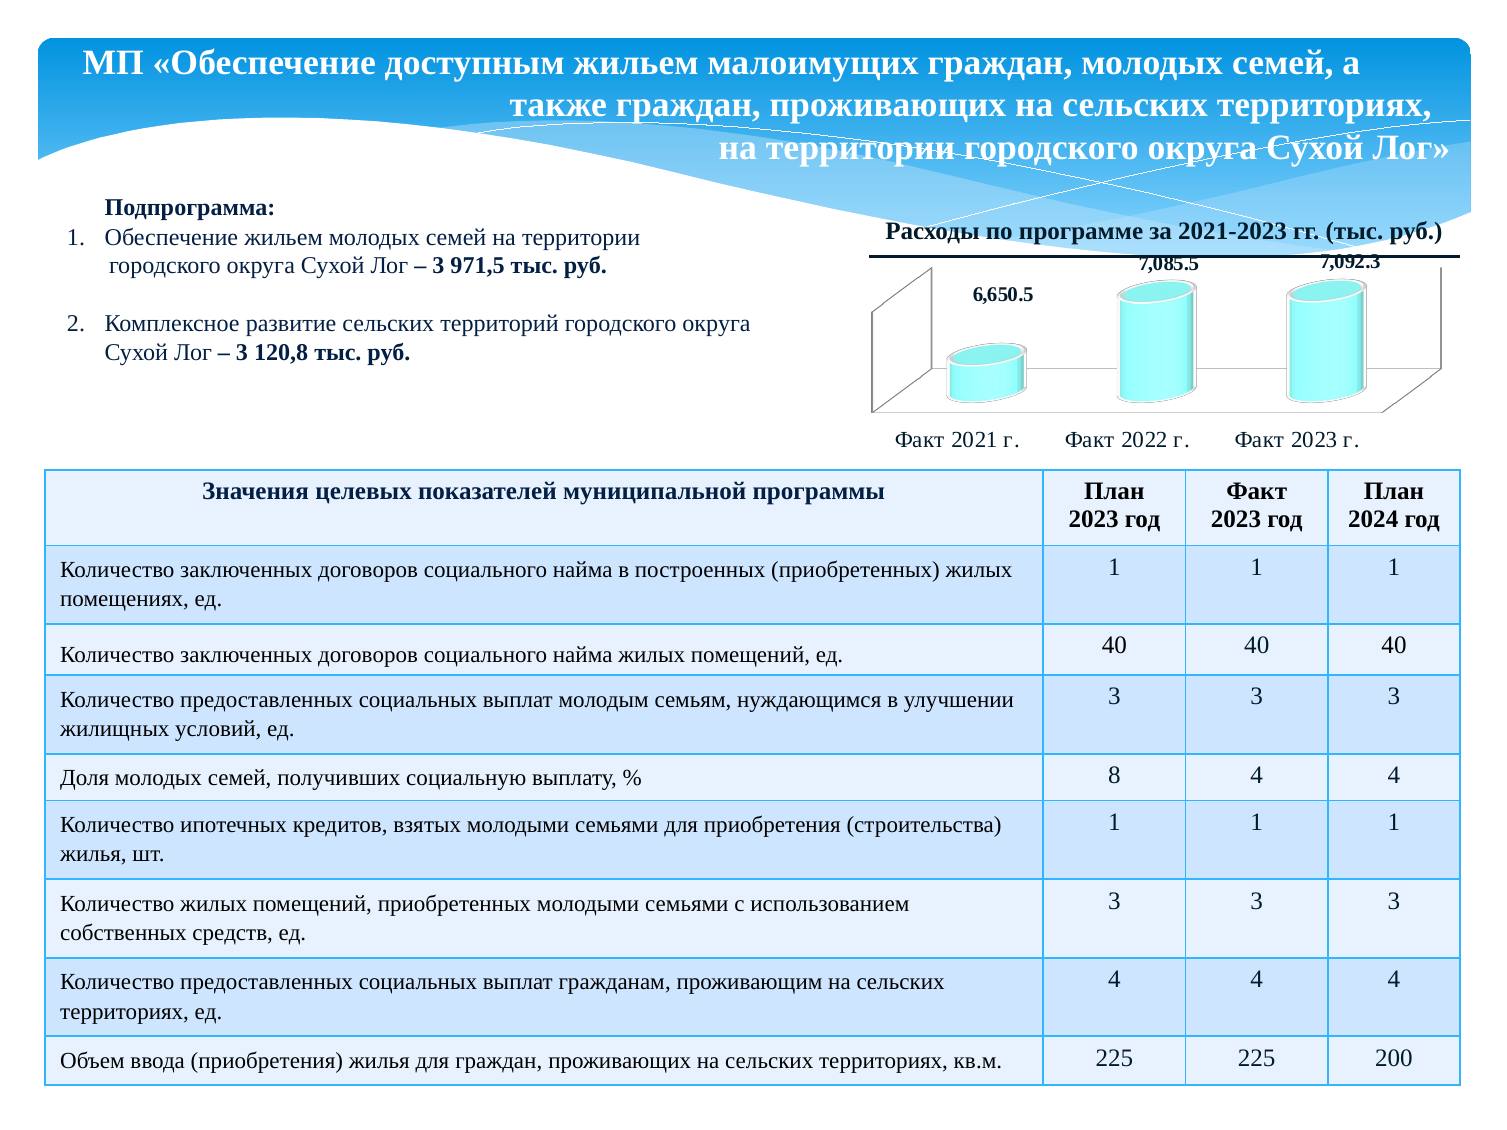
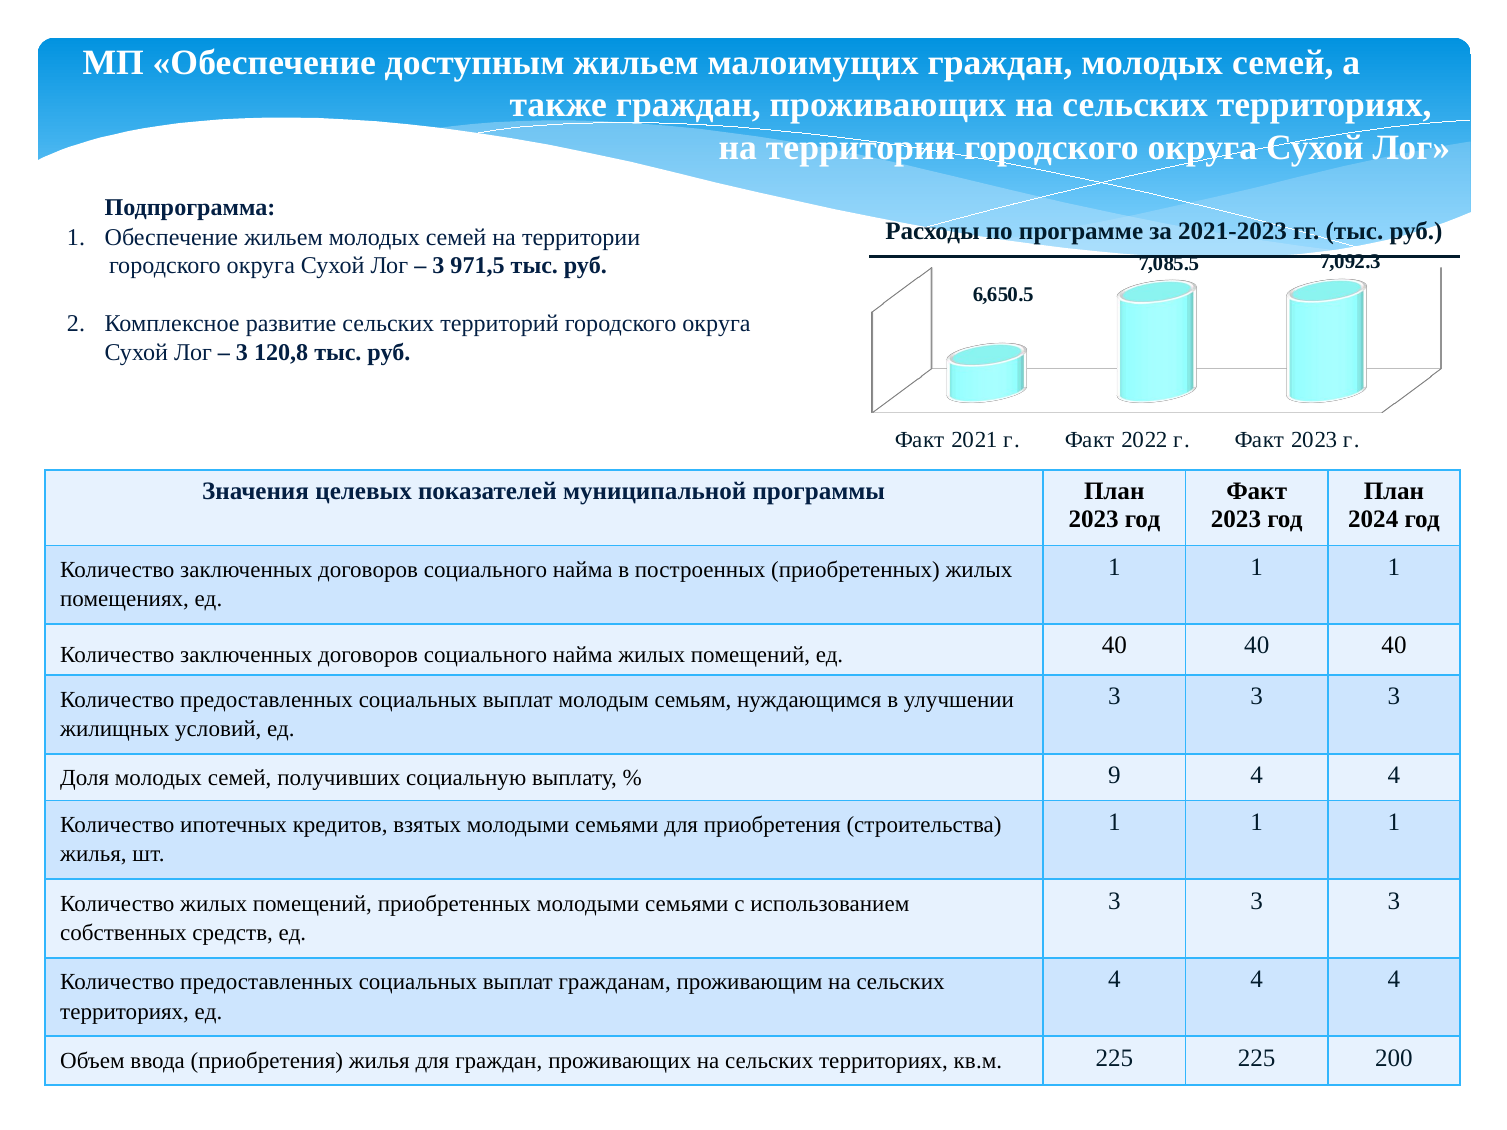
8: 8 -> 9
